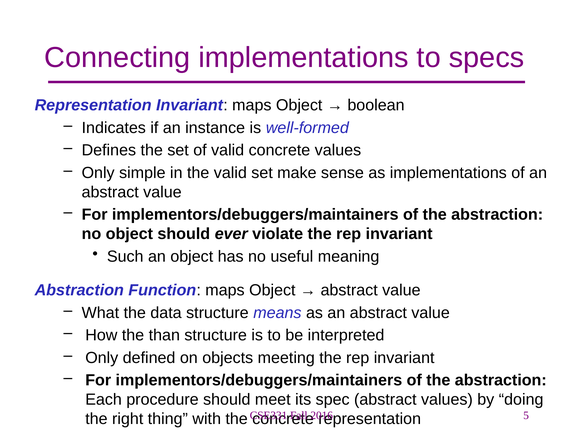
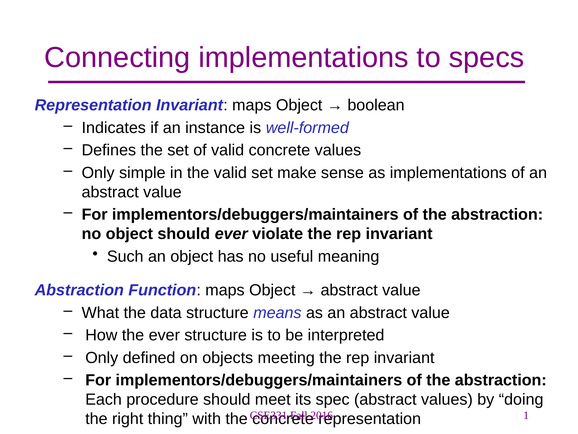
the than: than -> ever
5: 5 -> 1
